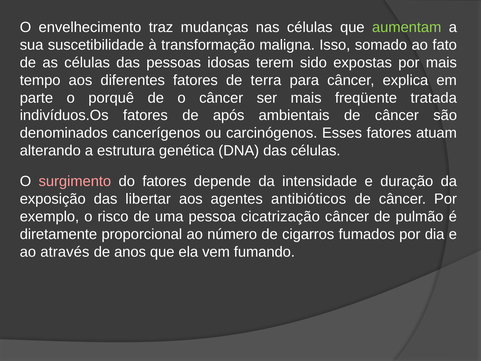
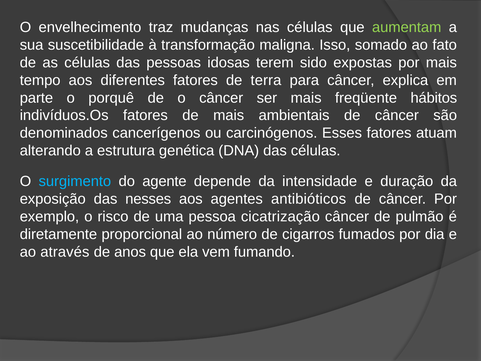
tratada: tratada -> hábitos
de após: após -> mais
surgimento colour: pink -> light blue
do fatores: fatores -> agente
libertar: libertar -> nesses
